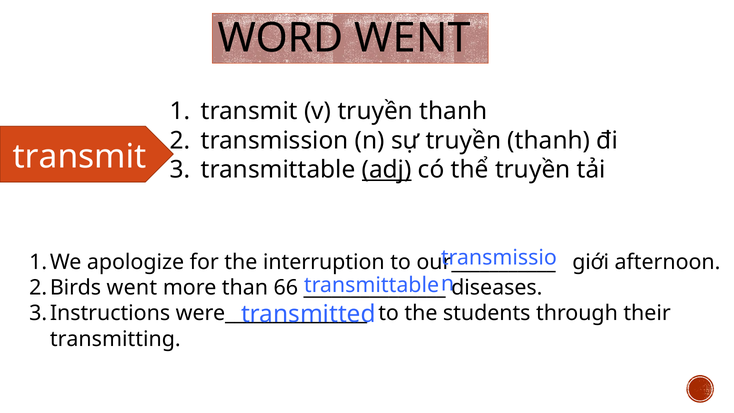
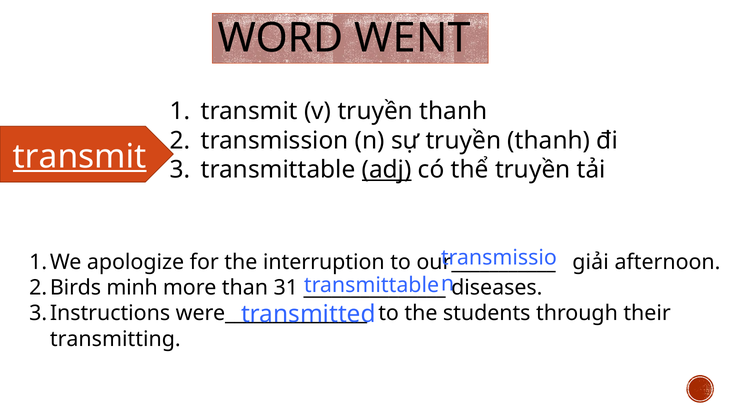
transmit at (80, 156) underline: none -> present
giới: giới -> giải
went at (132, 288): went -> minh
66: 66 -> 31
